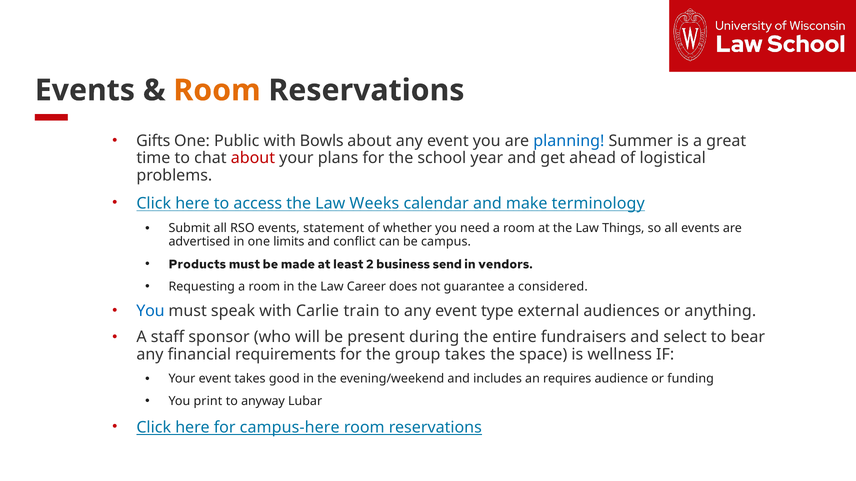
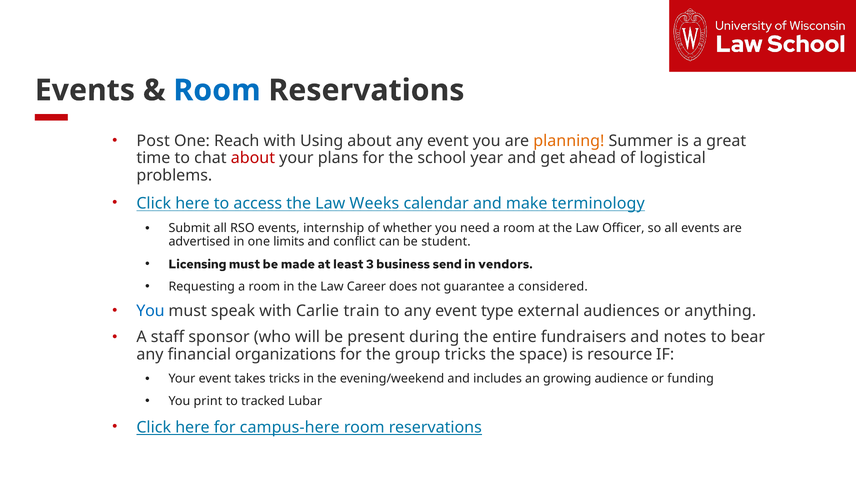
Room at (217, 90) colour: orange -> blue
Gifts: Gifts -> Post
Public: Public -> Reach
Bowls: Bowls -> Using
planning colour: blue -> orange
statement: statement -> internship
Things: Things -> Officer
campus: campus -> student
Products: Products -> Licensing
2: 2 -> 3
select: select -> notes
requirements: requirements -> organizations
group takes: takes -> tricks
wellness: wellness -> resource
takes good: good -> tricks
requires: requires -> growing
anyway: anyway -> tracked
